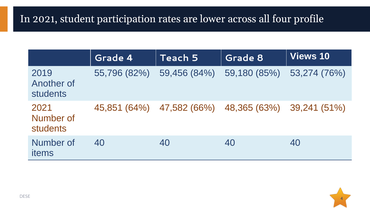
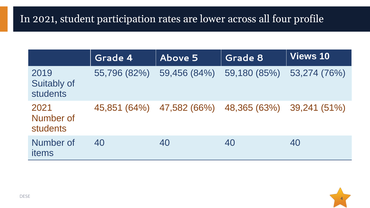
Teach: Teach -> Above
Another: Another -> Suitably
